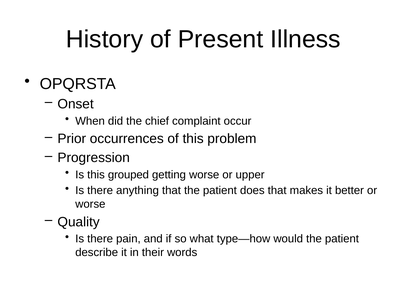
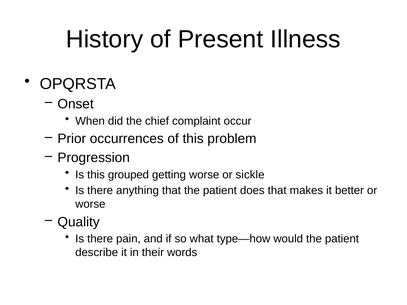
upper: upper -> sickle
